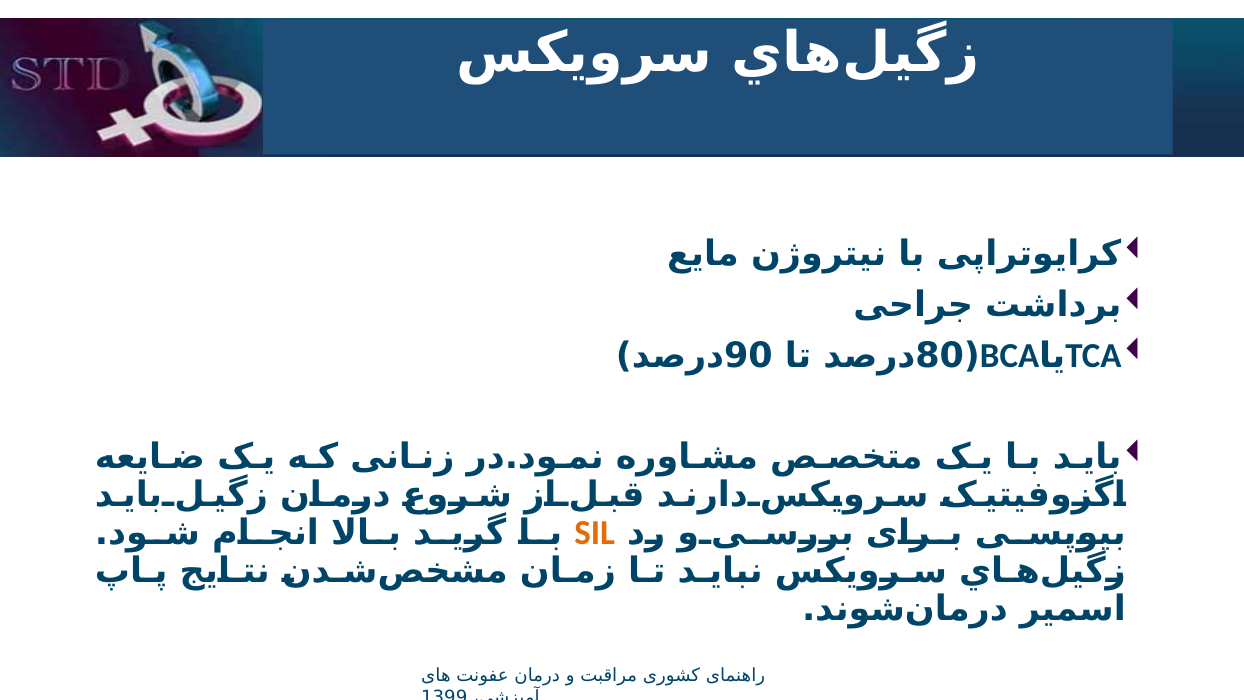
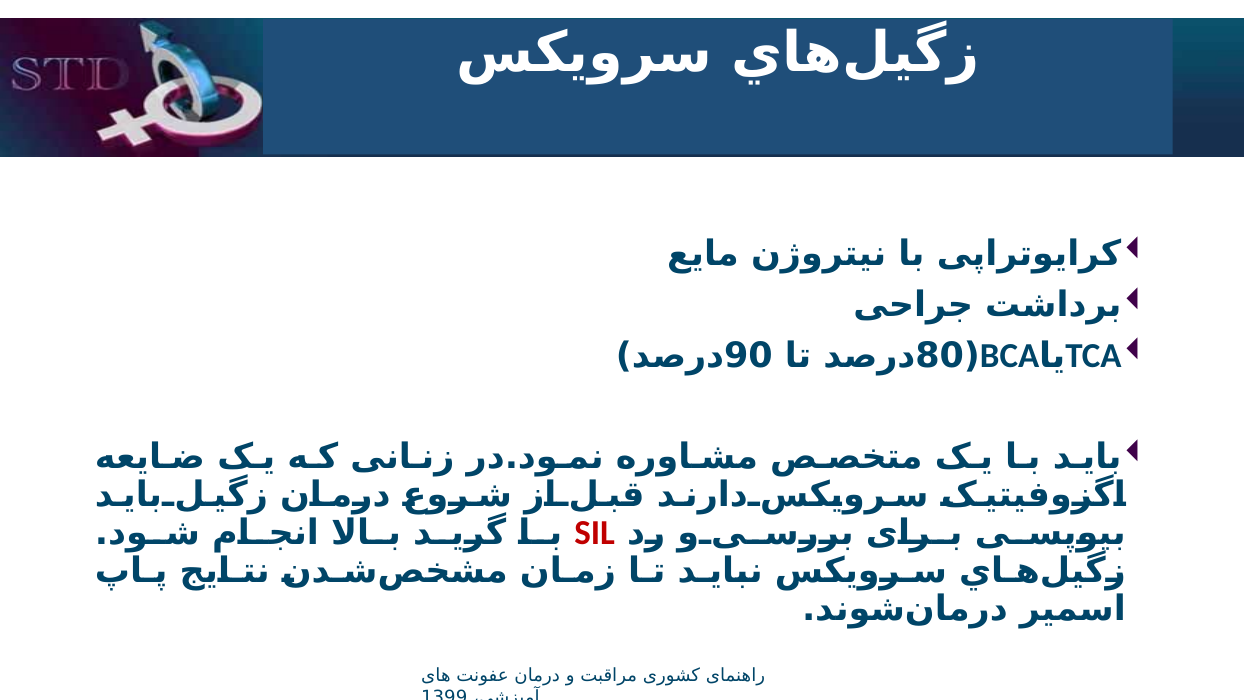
SIL colour: orange -> red
